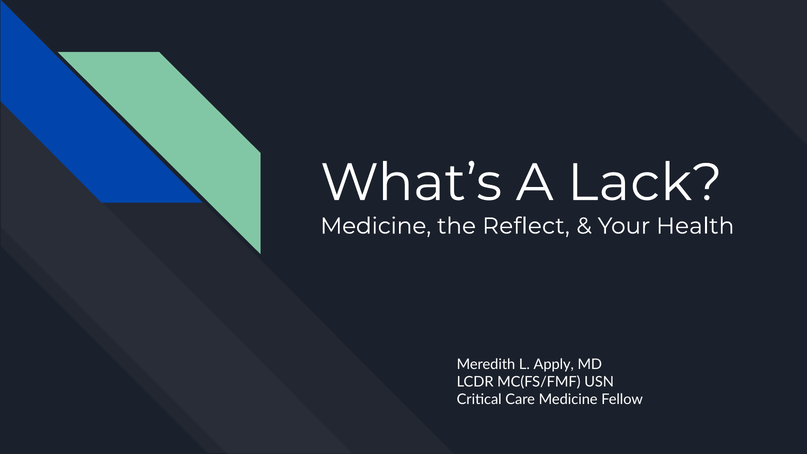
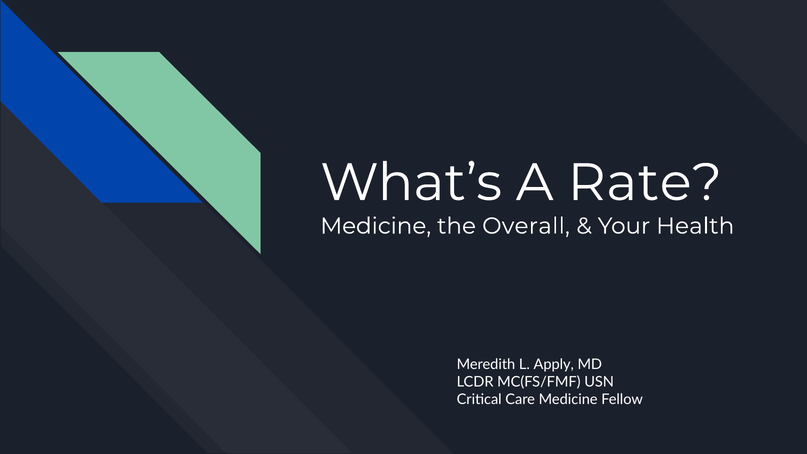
Lack: Lack -> Rate
Reflect: Reflect -> Overall
